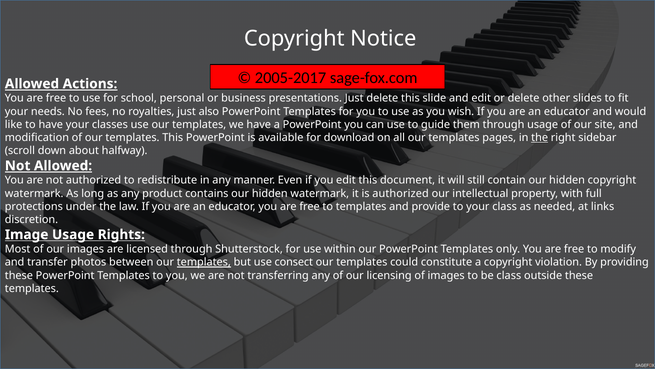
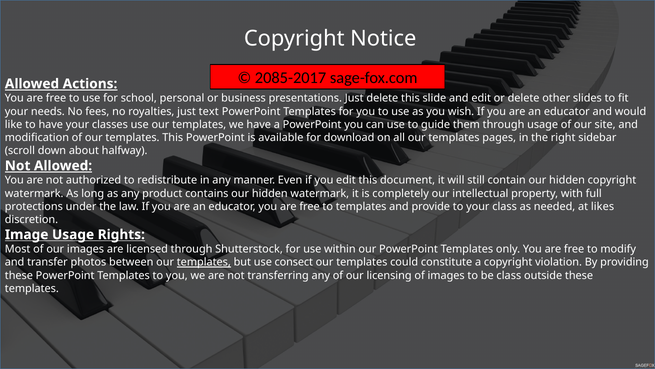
2005-2017: 2005-2017 -> 2085-2017
also: also -> text
the at (540, 137) underline: present -> none
is authorized: authorized -> completely
links: links -> likes
